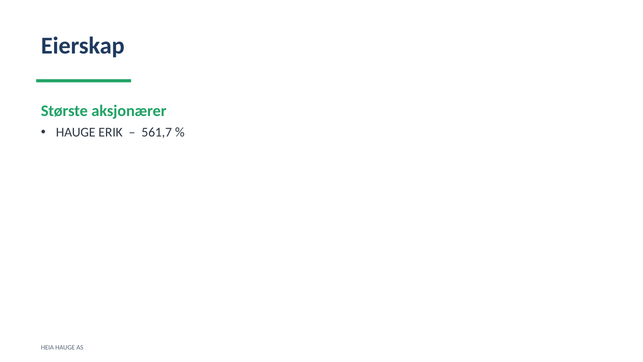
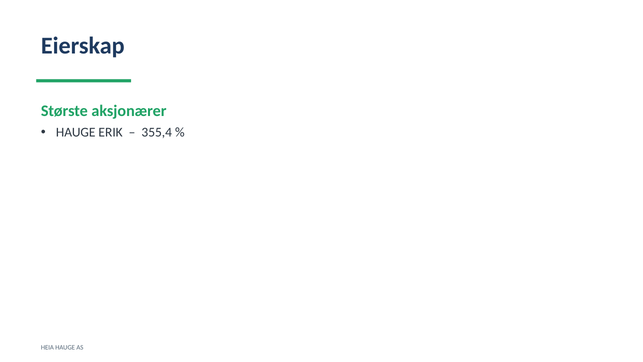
561,7: 561,7 -> 355,4
